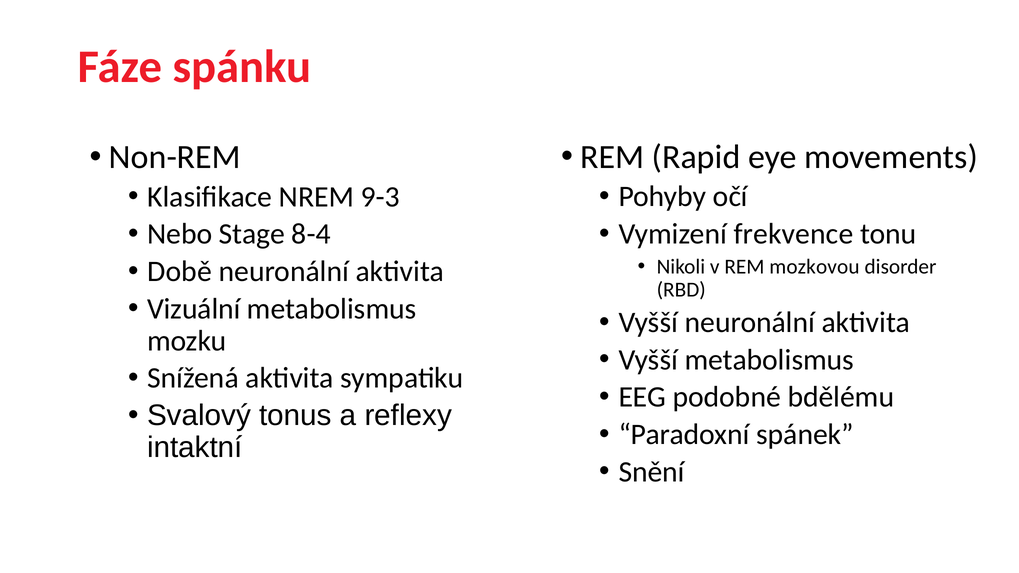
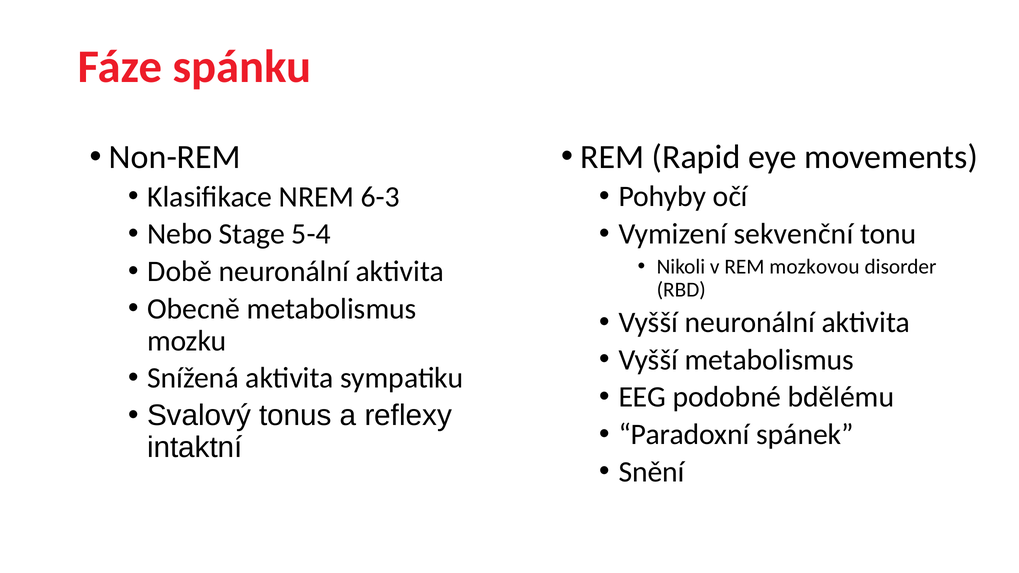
9-3: 9-3 -> 6-3
frekvence: frekvence -> sekvenční
8-4: 8-4 -> 5-4
Vizuální: Vizuální -> Obecně
